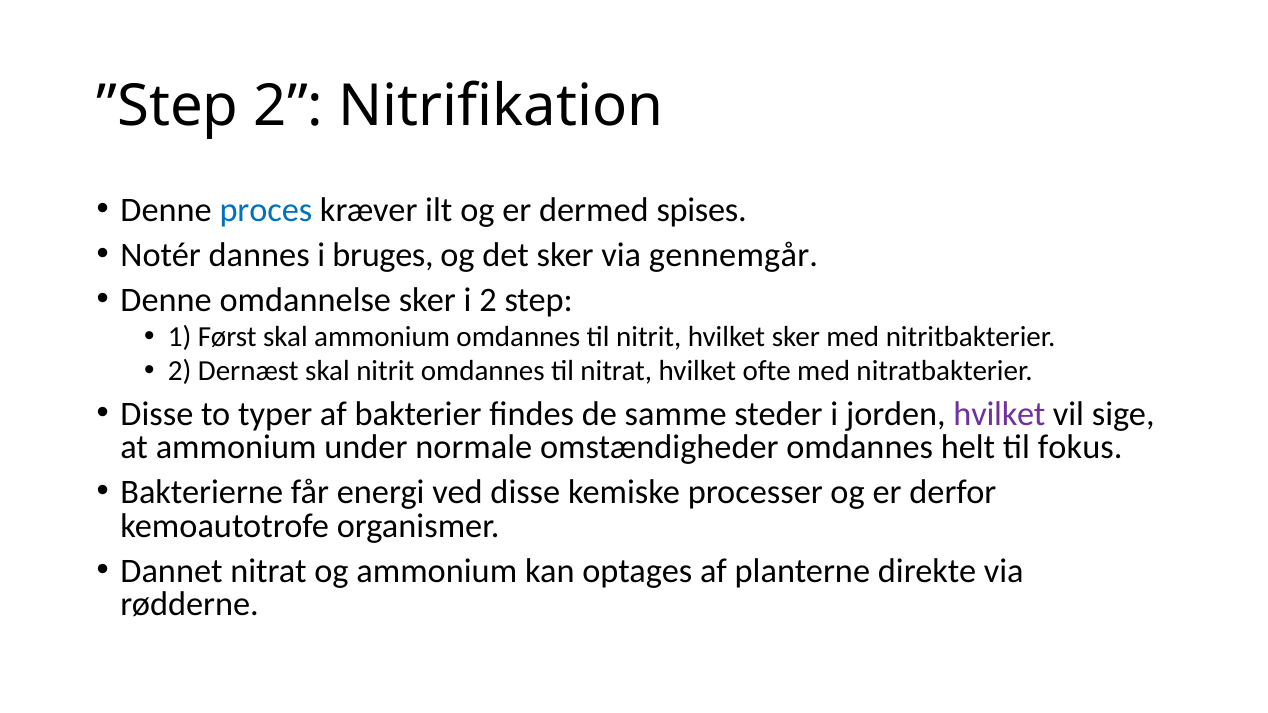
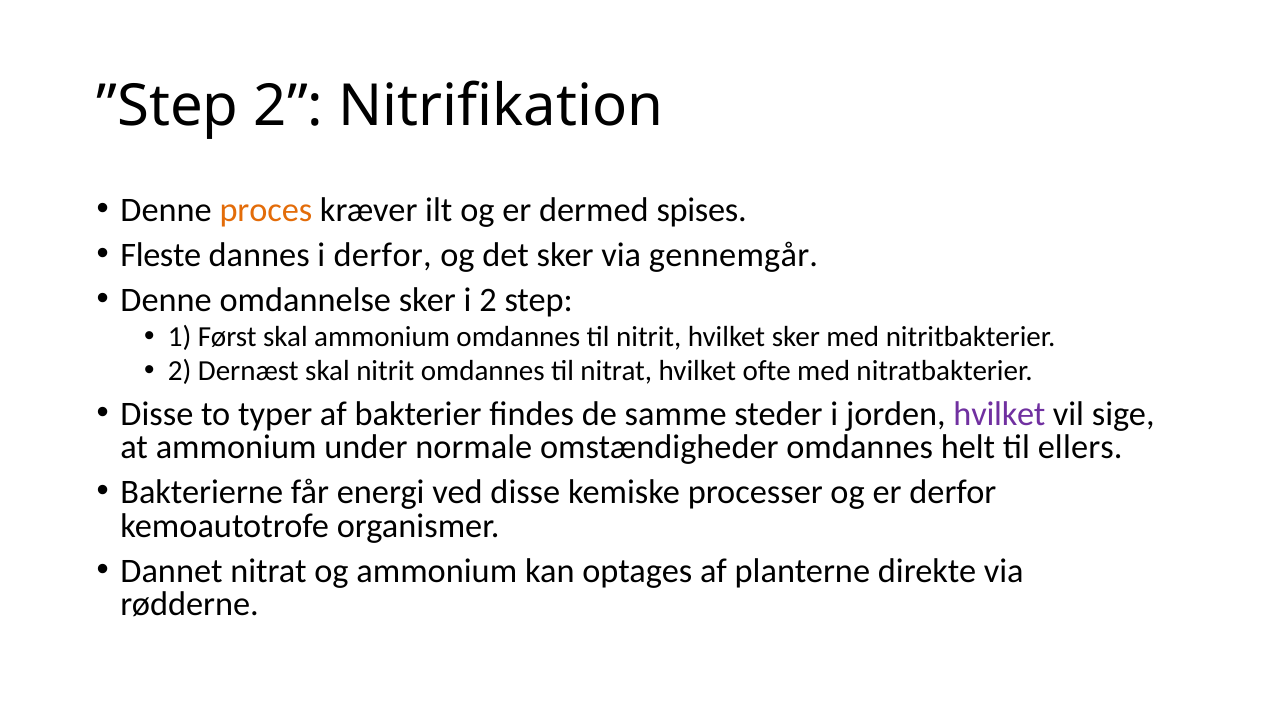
proces colour: blue -> orange
Notér: Notér -> Fleste
i bruges: bruges -> derfor
fokus: fokus -> ellers
